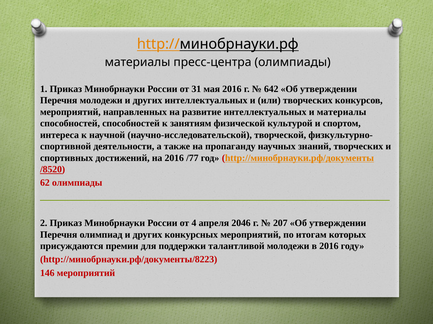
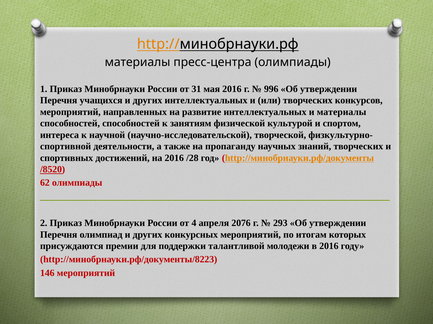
642: 642 -> 996
Перечня молодежи: молодежи -> учащихся
/77: /77 -> /28
2046: 2046 -> 2076
207: 207 -> 293
